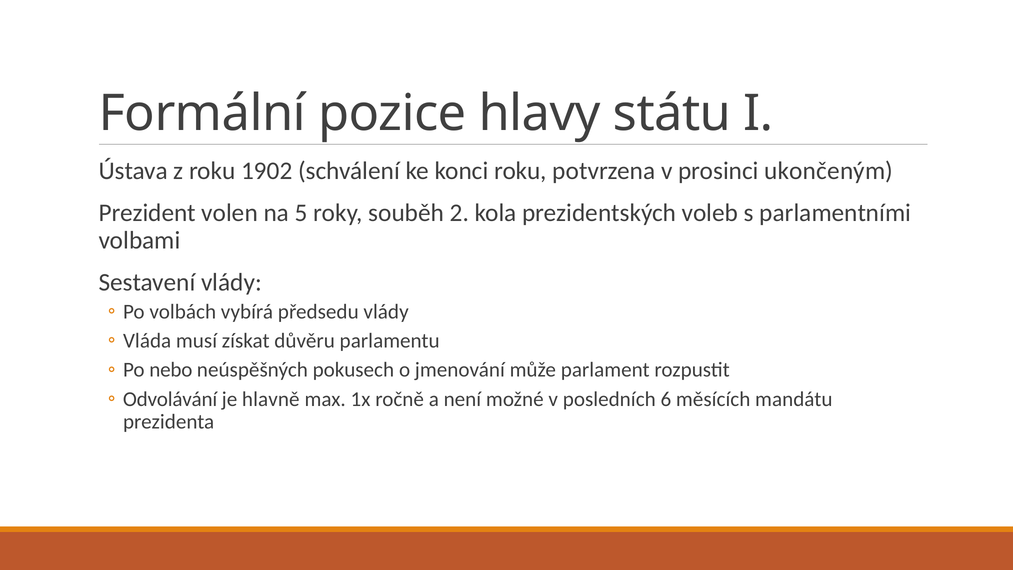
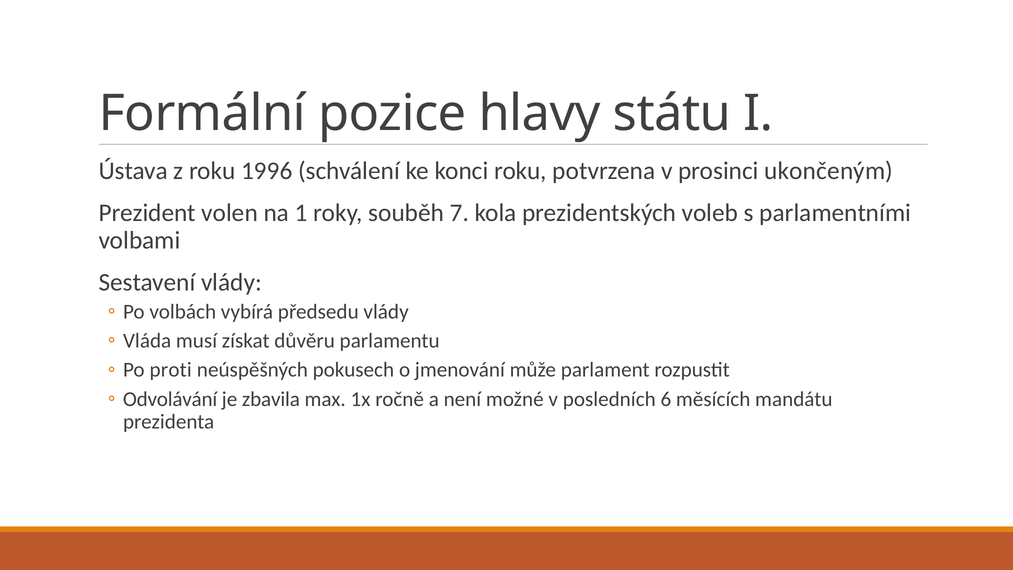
1902: 1902 -> 1996
5: 5 -> 1
2: 2 -> 7
nebo: nebo -> proti
hlavně: hlavně -> zbavila
